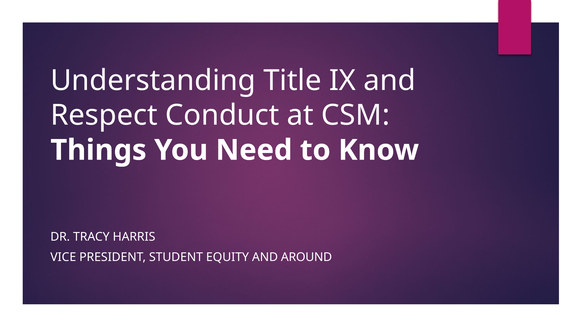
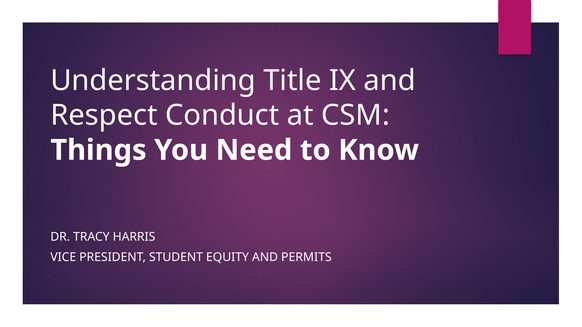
AROUND: AROUND -> PERMITS
